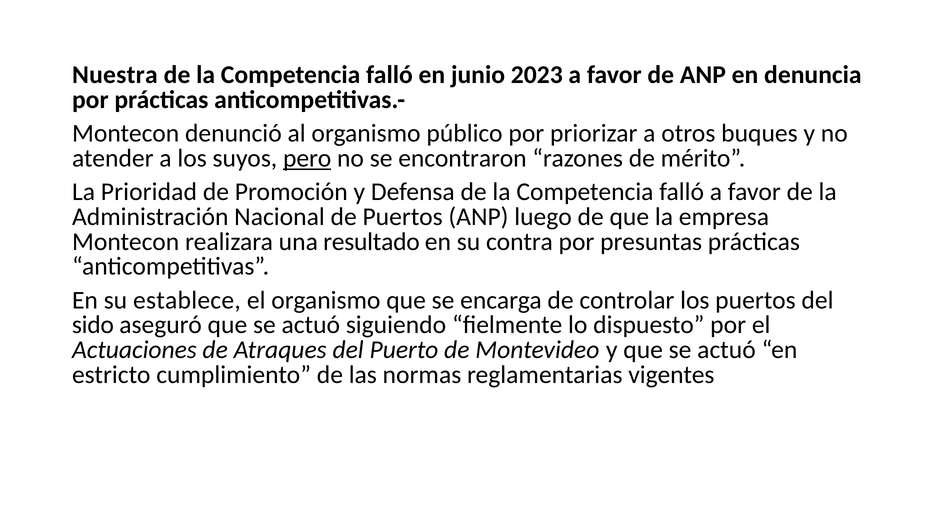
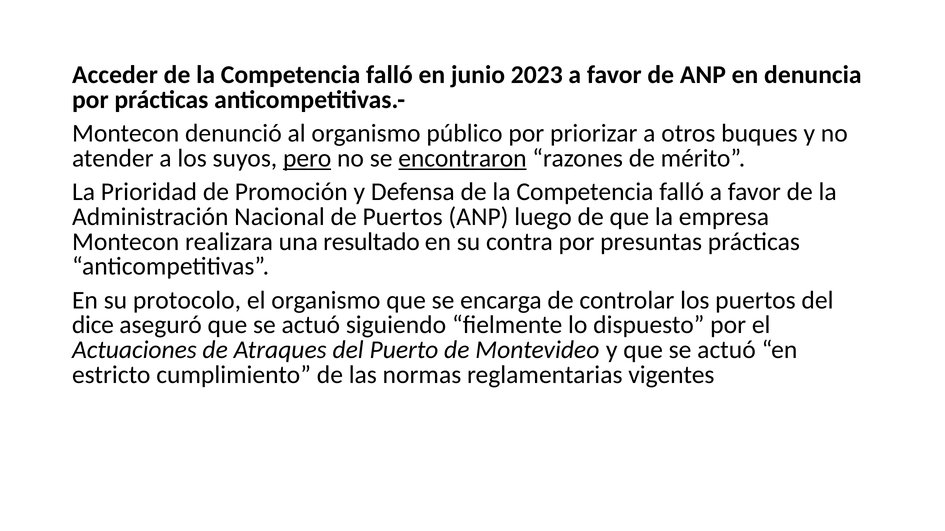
Nuestra: Nuestra -> Acceder
encontraron underline: none -> present
establece: establece -> protocolo
sido: sido -> dice
